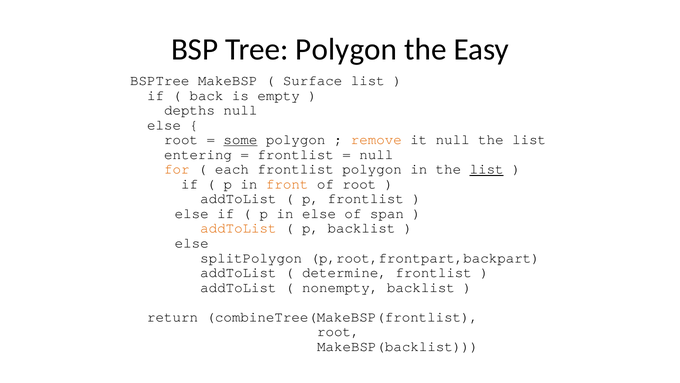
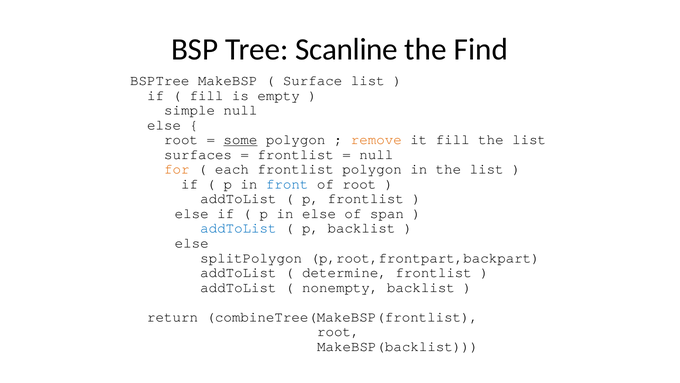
Tree Polygon: Polygon -> Scanline
Easy: Easy -> Find
back at (206, 95): back -> fill
depths: depths -> simple
it null: null -> fill
entering: entering -> surfaces
list at (487, 169) underline: present -> none
front colour: orange -> blue
addToList at (238, 228) colour: orange -> blue
